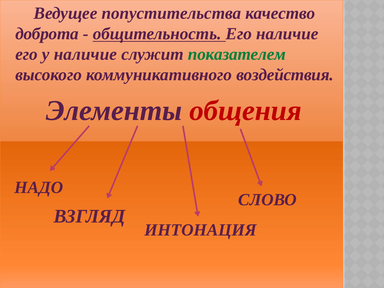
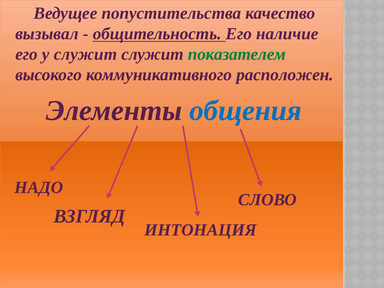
доброта: доброта -> вызывал
у наличие: наличие -> служит
воздействия: воздействия -> расположен
общения colour: red -> blue
